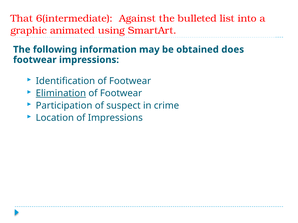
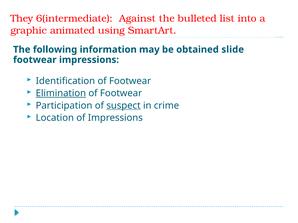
That: That -> They
does: does -> slide
suspect underline: none -> present
